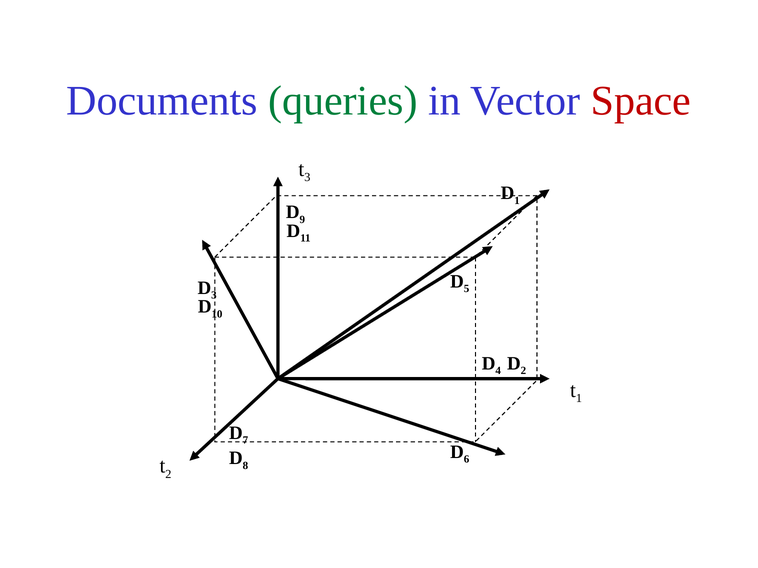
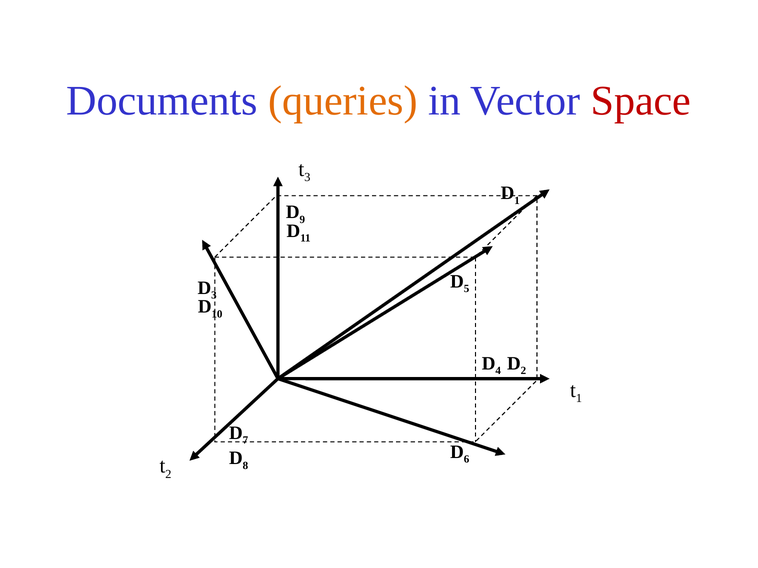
queries colour: green -> orange
